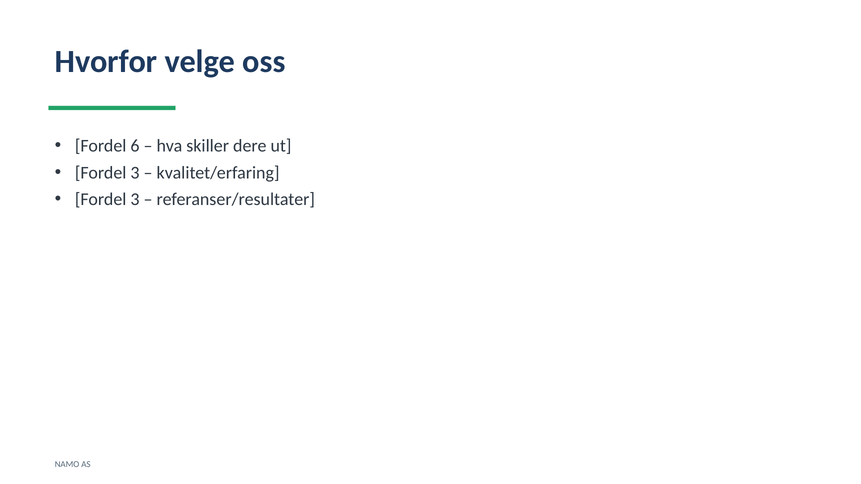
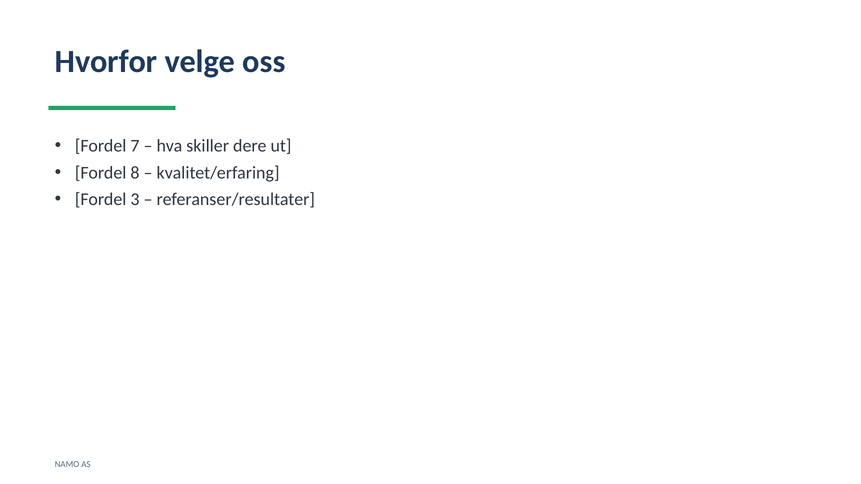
6: 6 -> 7
3 at (135, 173): 3 -> 8
